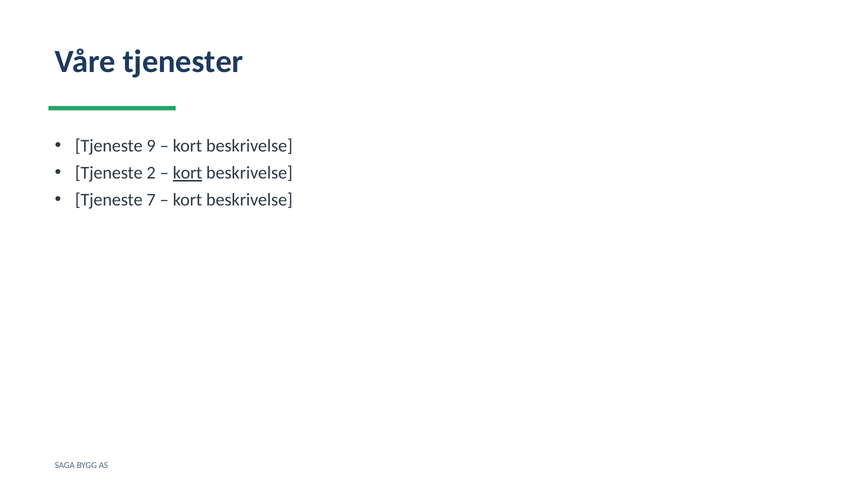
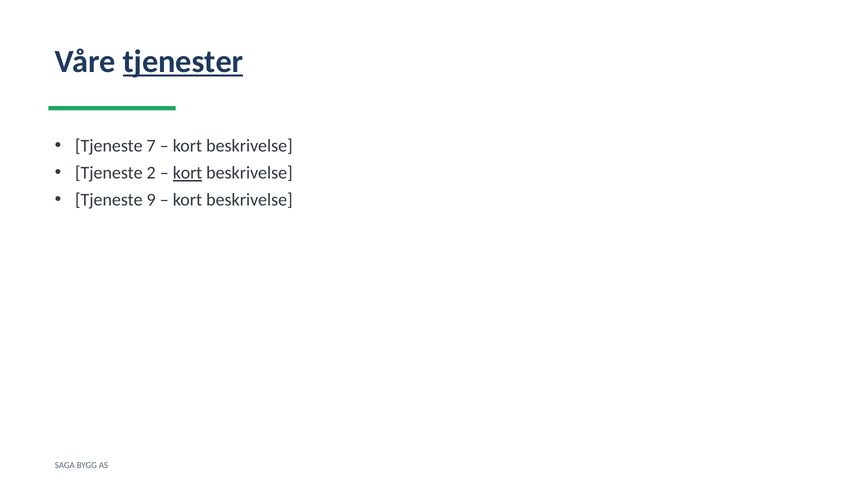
tjenester underline: none -> present
9: 9 -> 7
7: 7 -> 9
